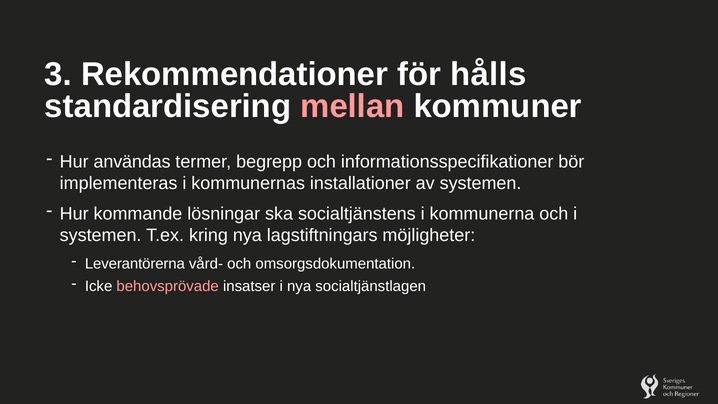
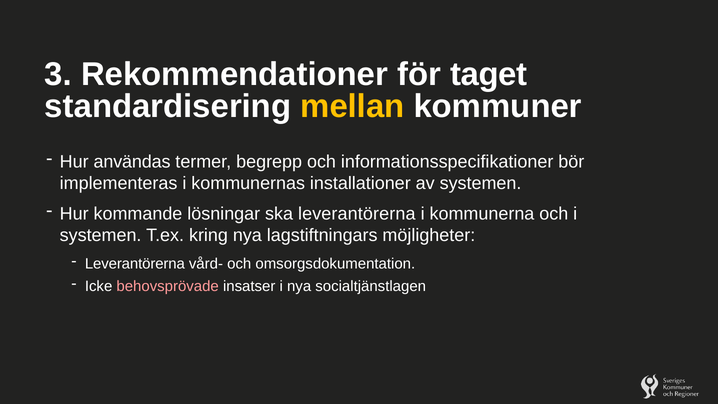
hålls: hålls -> taget
mellan colour: pink -> yellow
ska socialtjänstens: socialtjänstens -> leverantörerna
